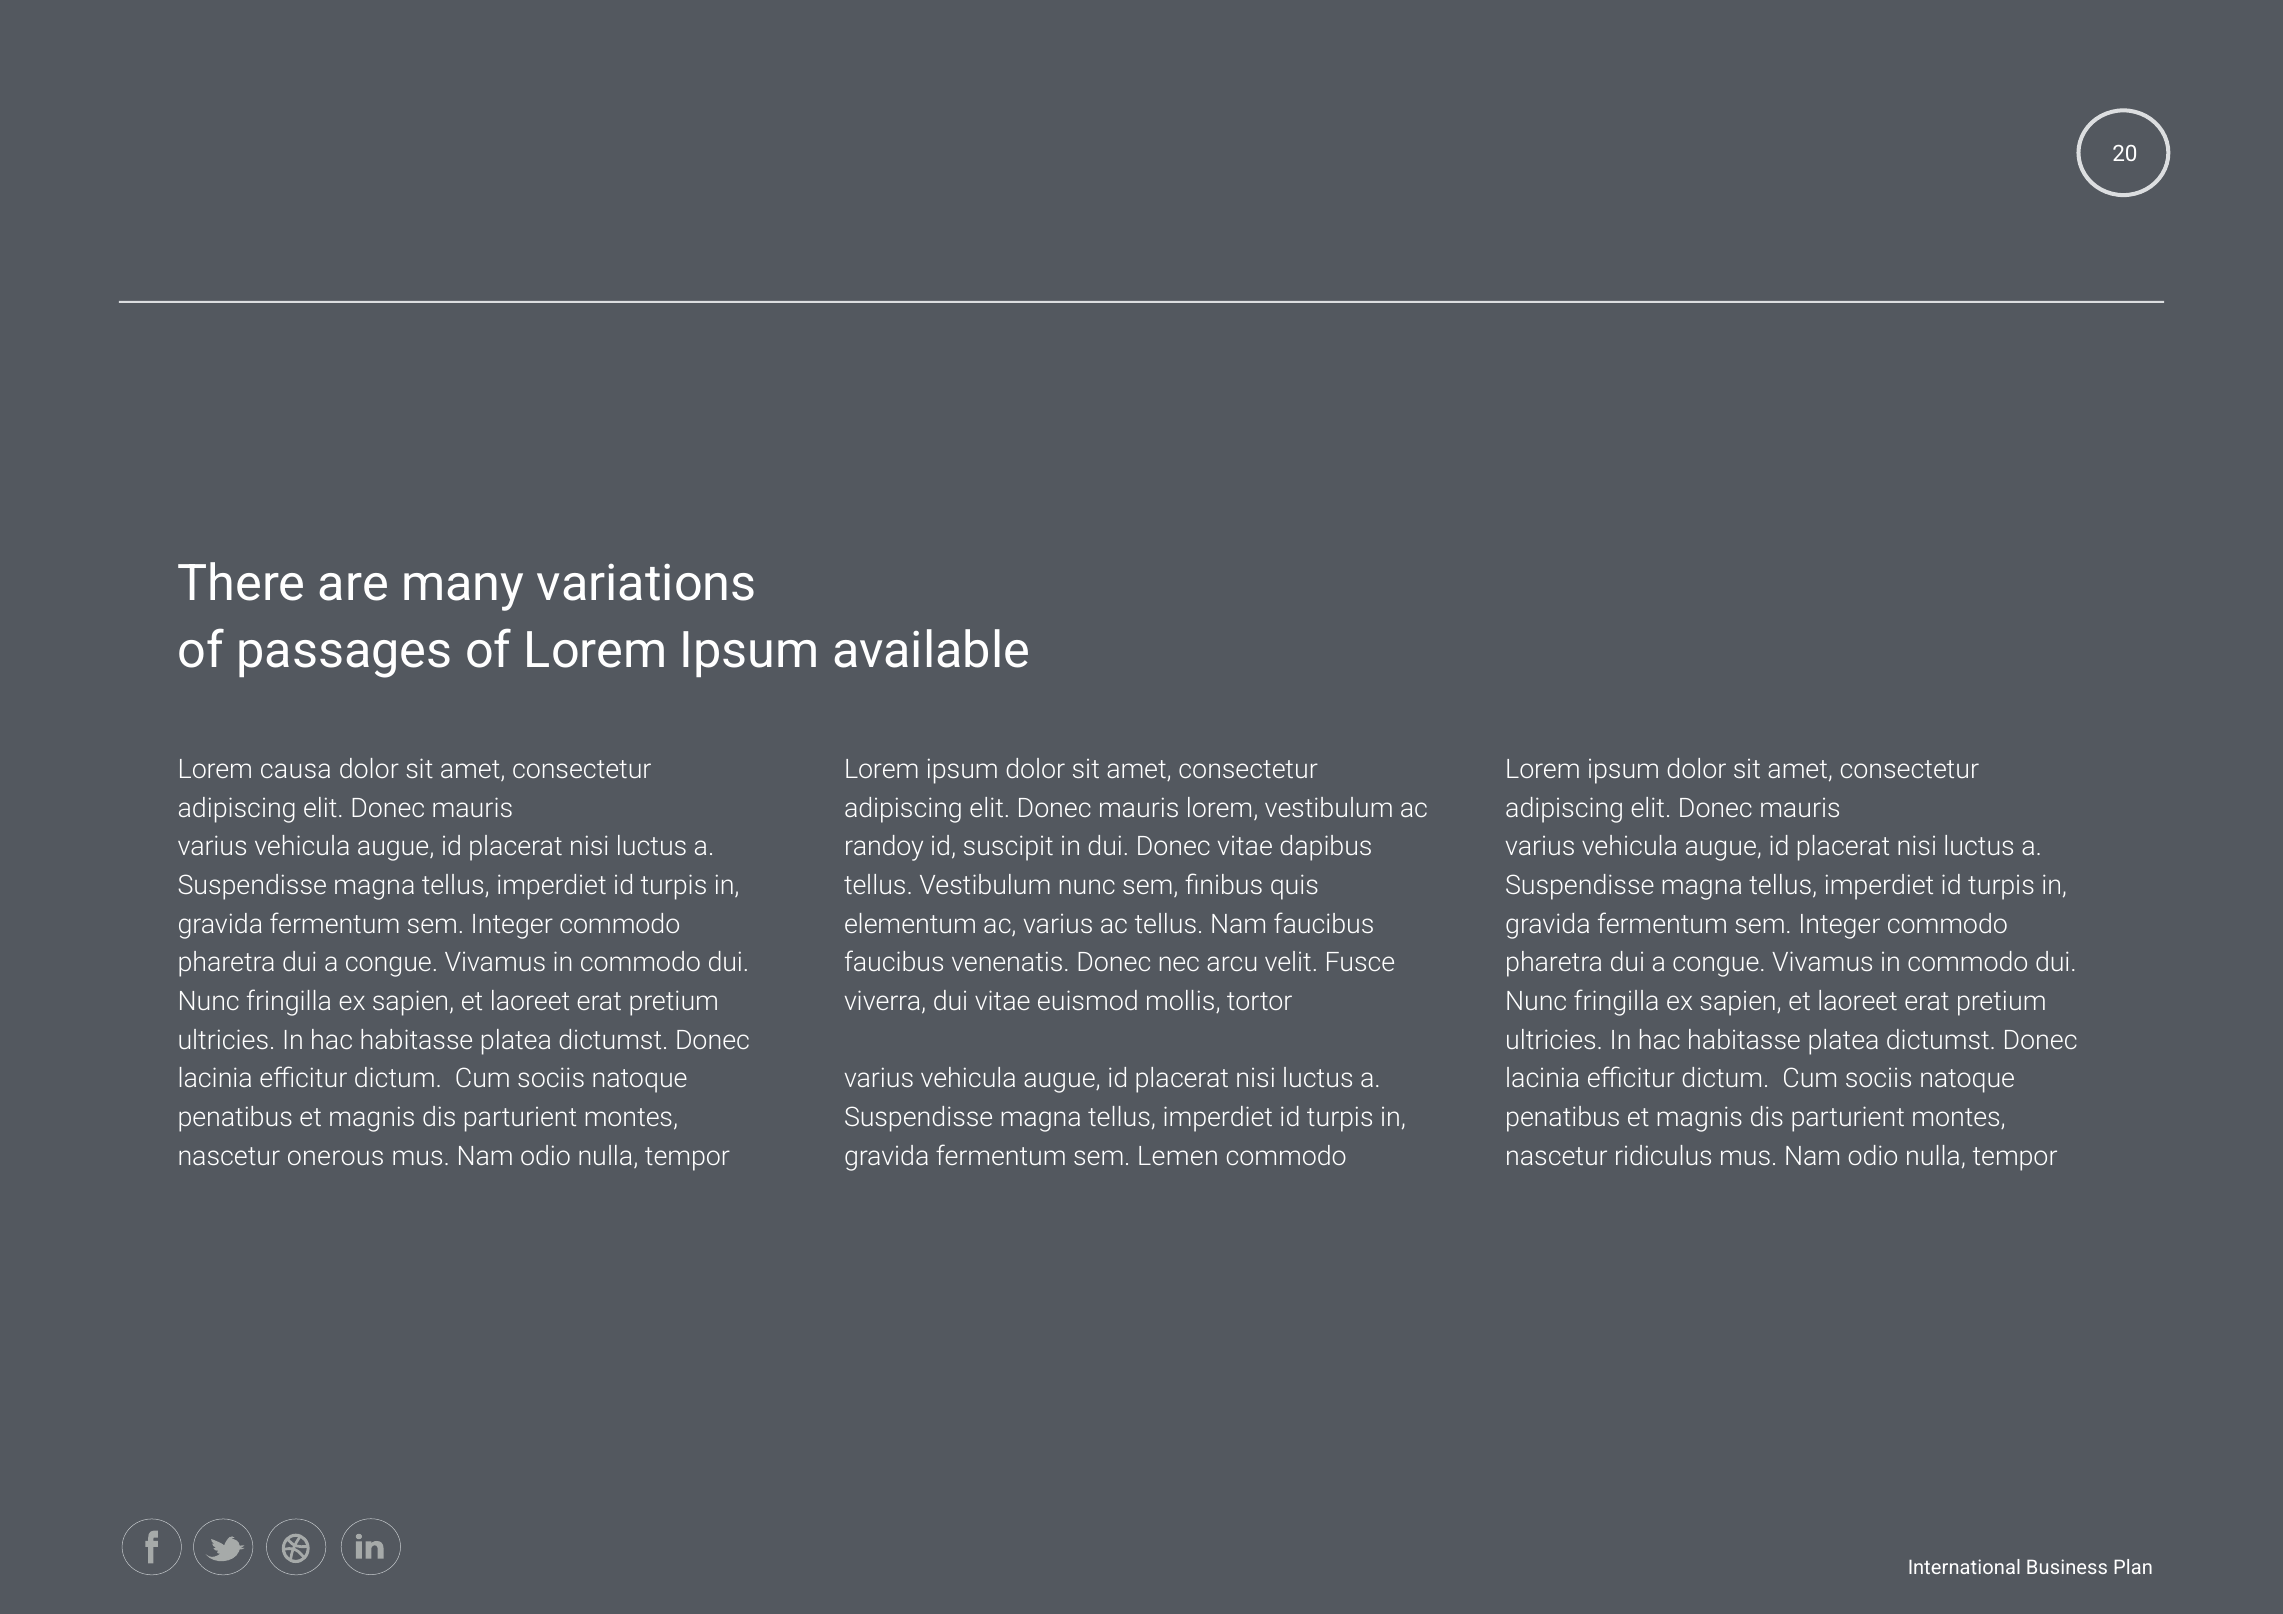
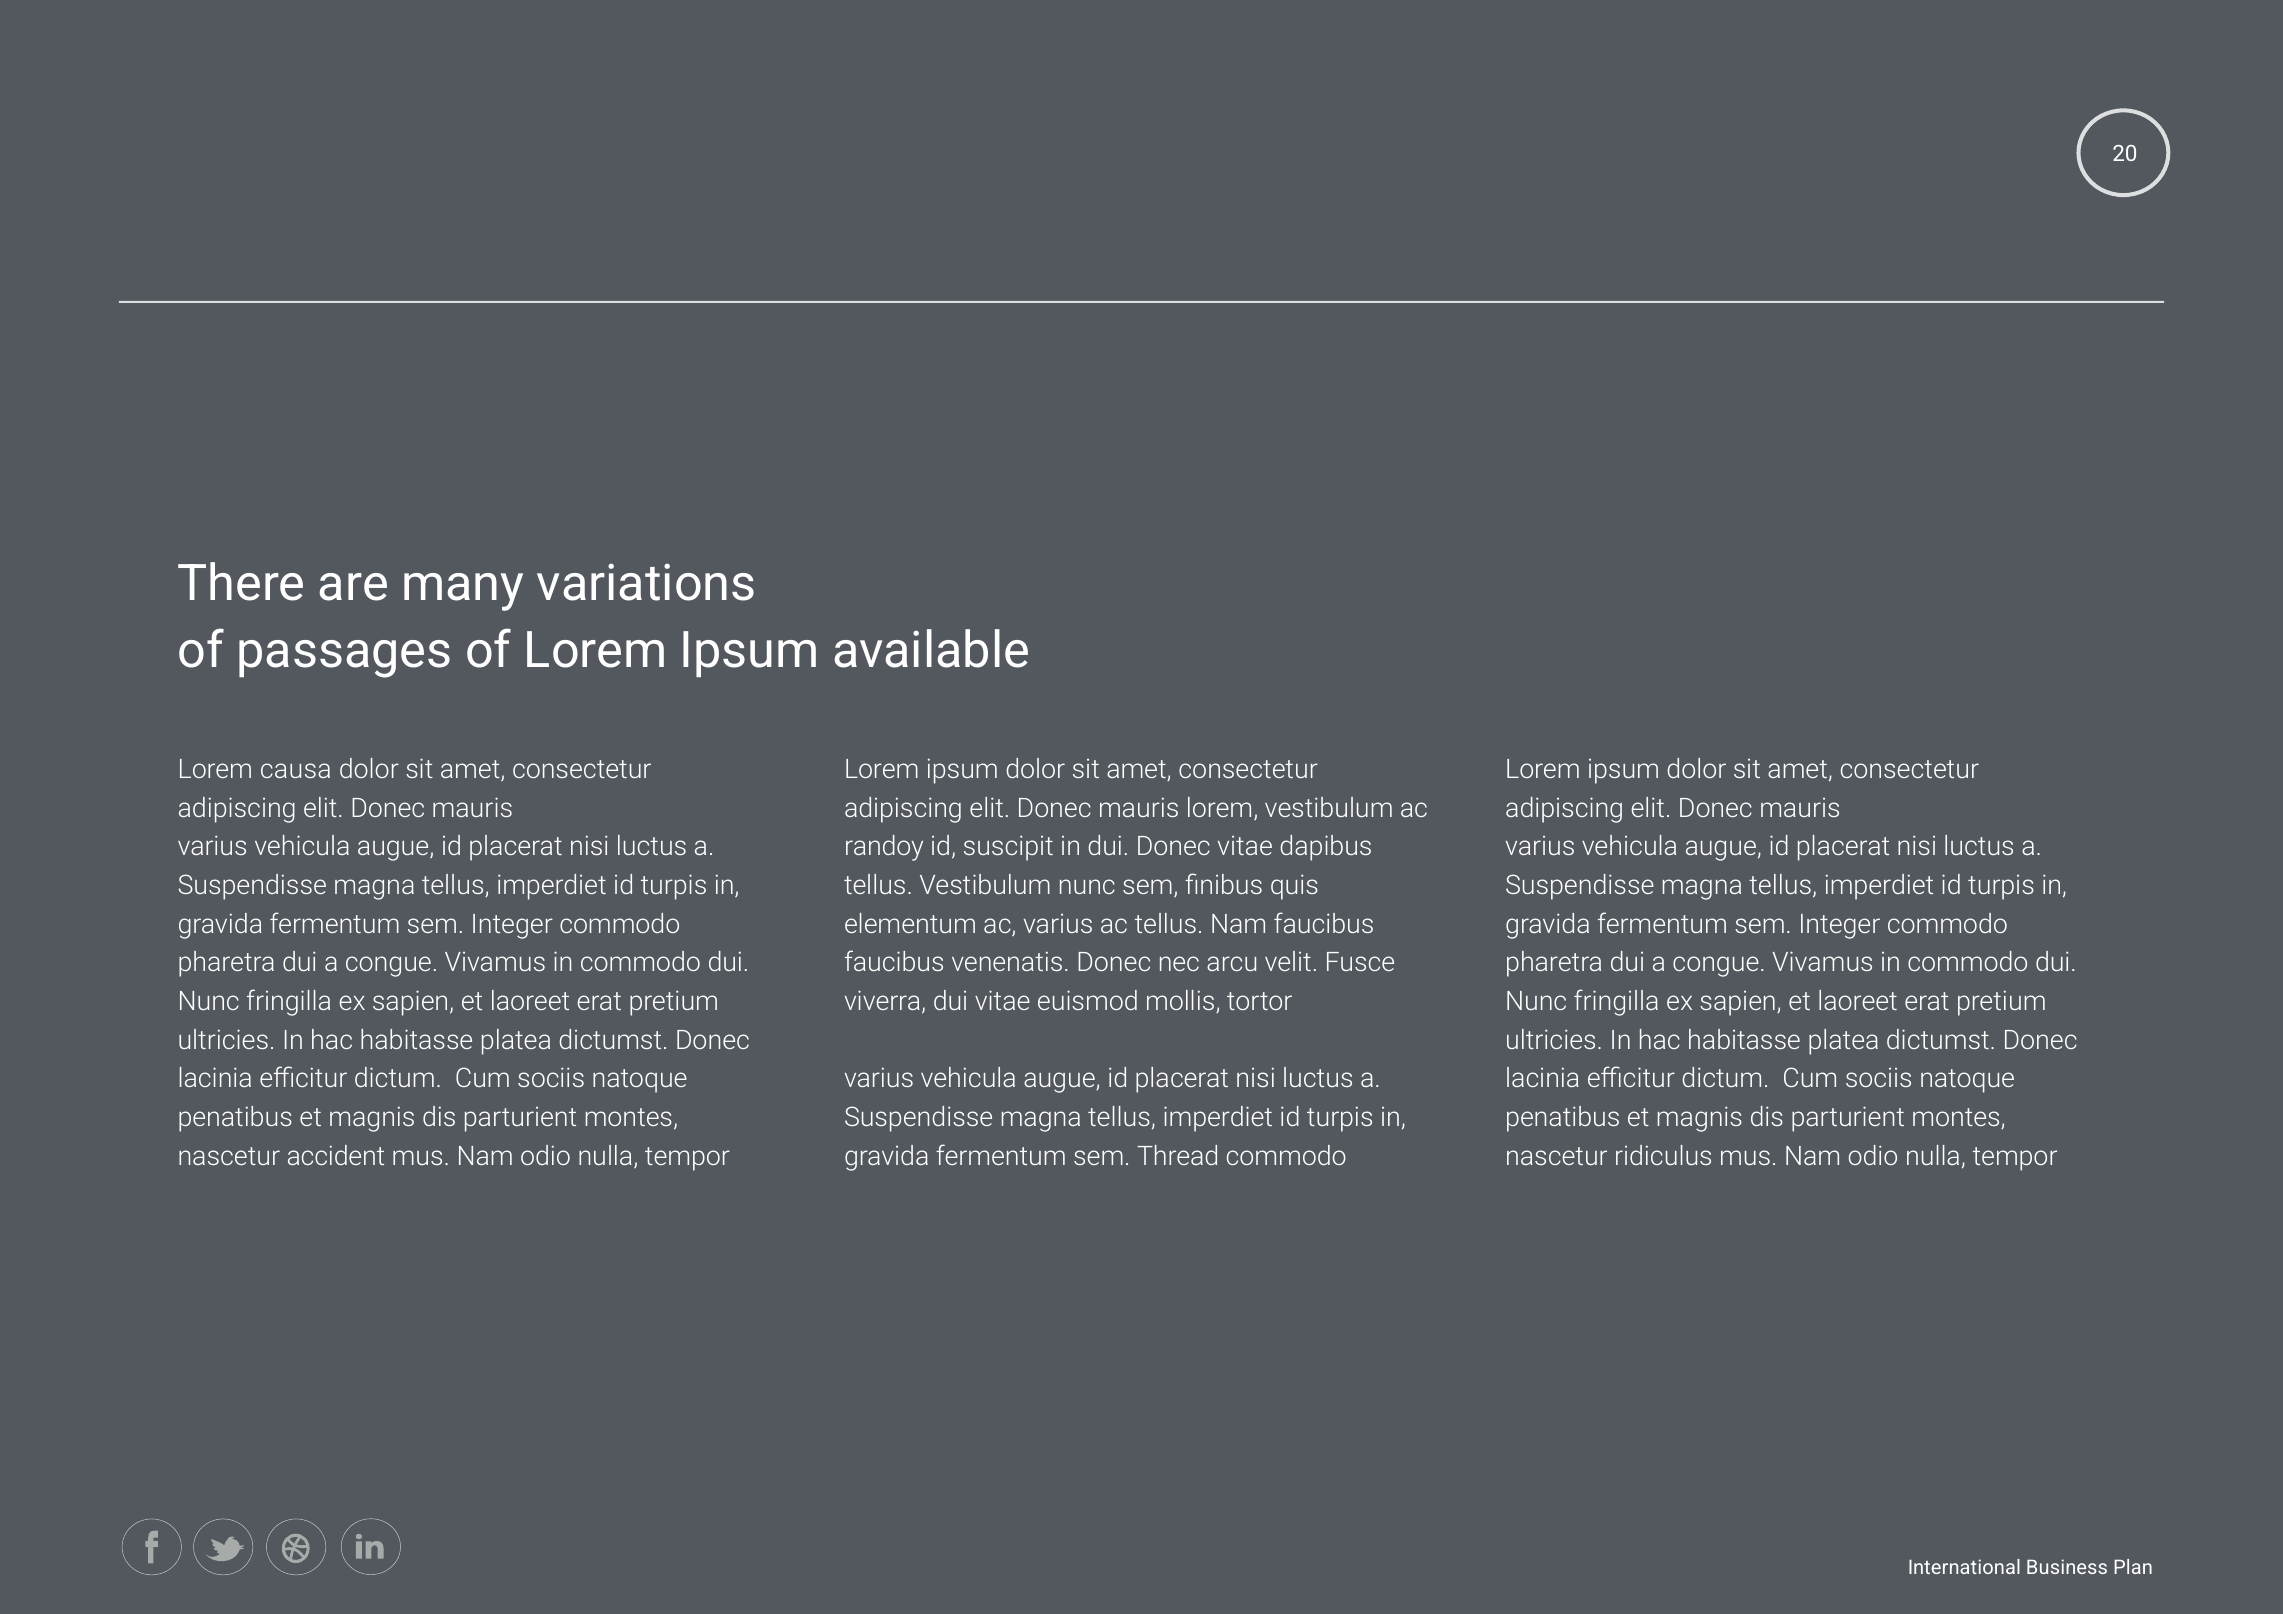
onerous: onerous -> accident
Lemen: Lemen -> Thread
